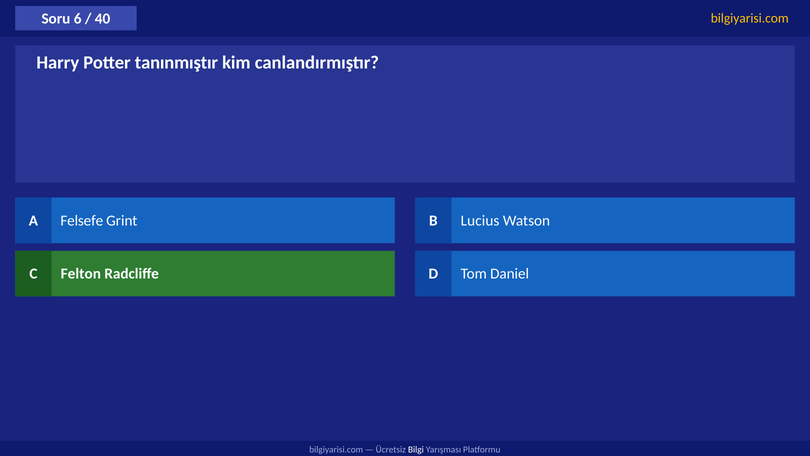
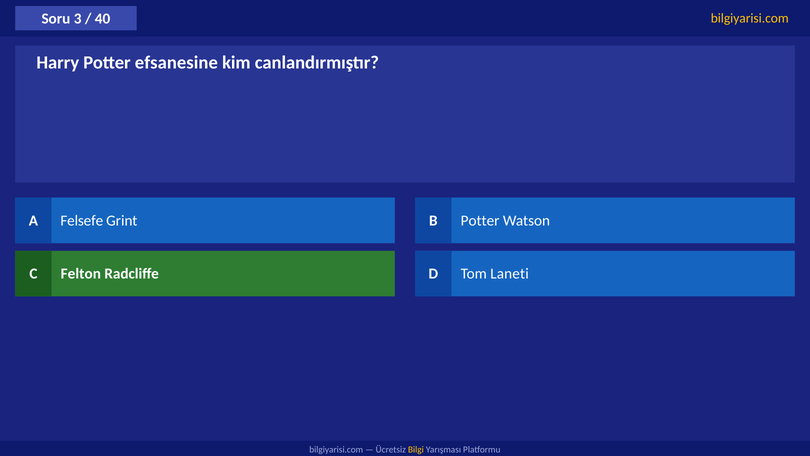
6: 6 -> 3
tanınmıştır: tanınmıştır -> efsanesine
B Lucius: Lucius -> Potter
Daniel: Daniel -> Laneti
Bilgi colour: white -> yellow
